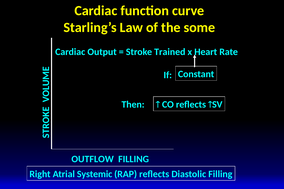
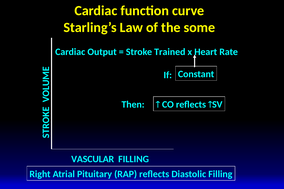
OUTFLOW: OUTFLOW -> VASCULAR
Systemic: Systemic -> Pituitary
